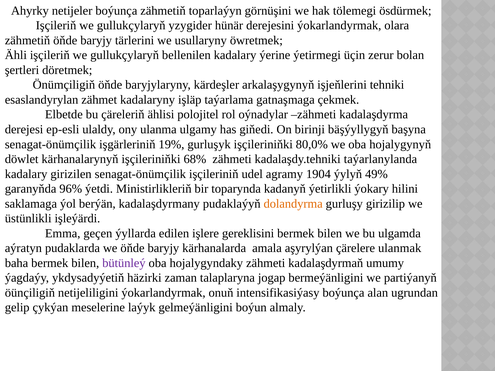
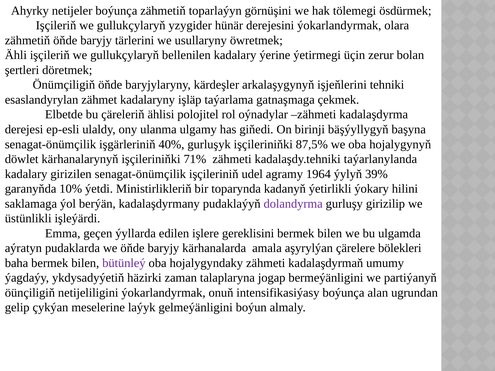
19%: 19% -> 40%
80,0%: 80,0% -> 87,5%
68%: 68% -> 71%
1904: 1904 -> 1964
49%: 49% -> 39%
96%: 96% -> 10%
dolandyrma colour: orange -> purple
ulanmak: ulanmak -> bölekleri
